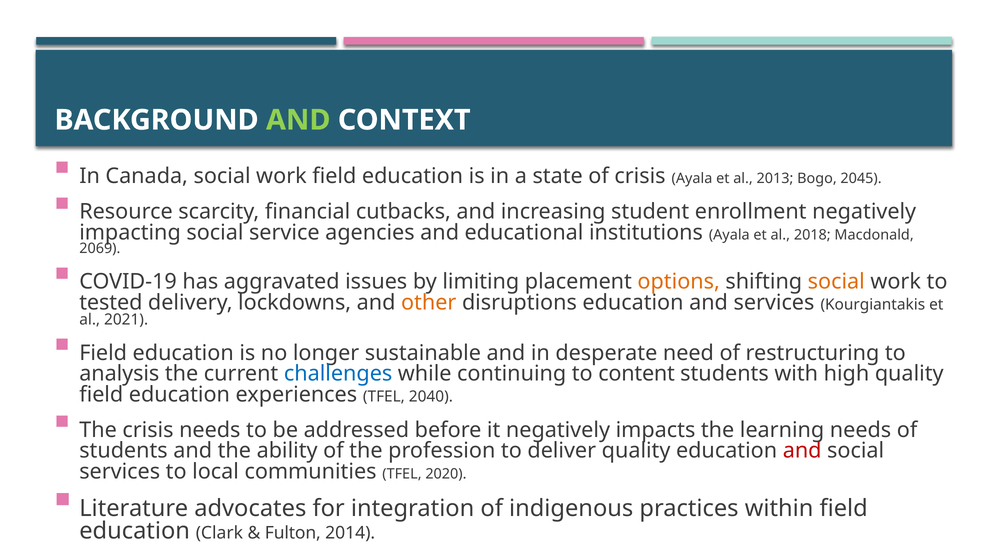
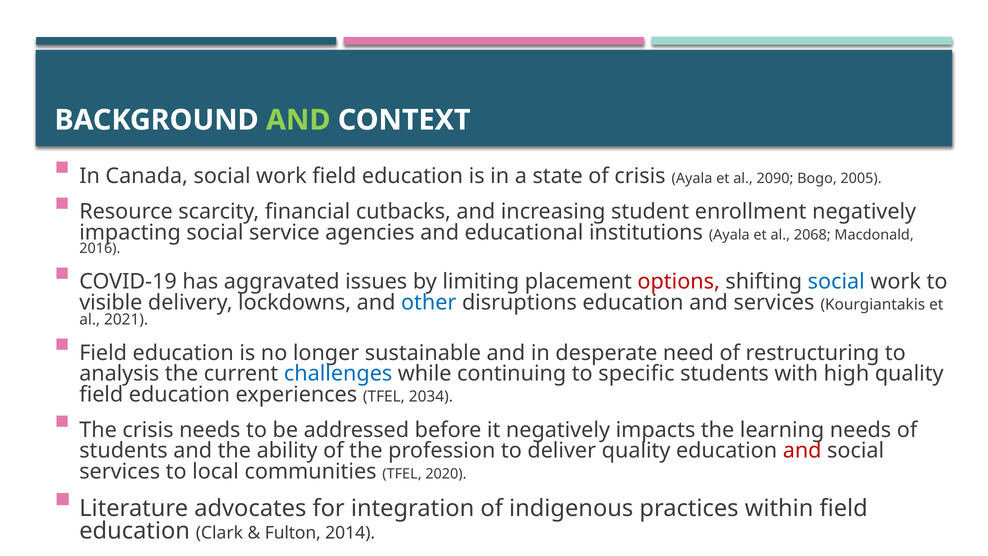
2013: 2013 -> 2090
2045: 2045 -> 2005
2018: 2018 -> 2068
2069: 2069 -> 2016
options colour: orange -> red
social at (836, 282) colour: orange -> blue
tested: tested -> visible
other colour: orange -> blue
content: content -> specific
2040: 2040 -> 2034
